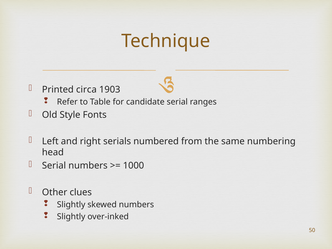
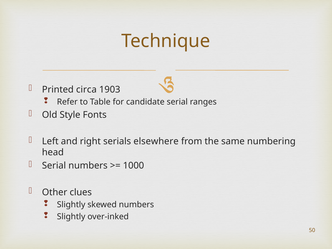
numbered: numbered -> elsewhere
